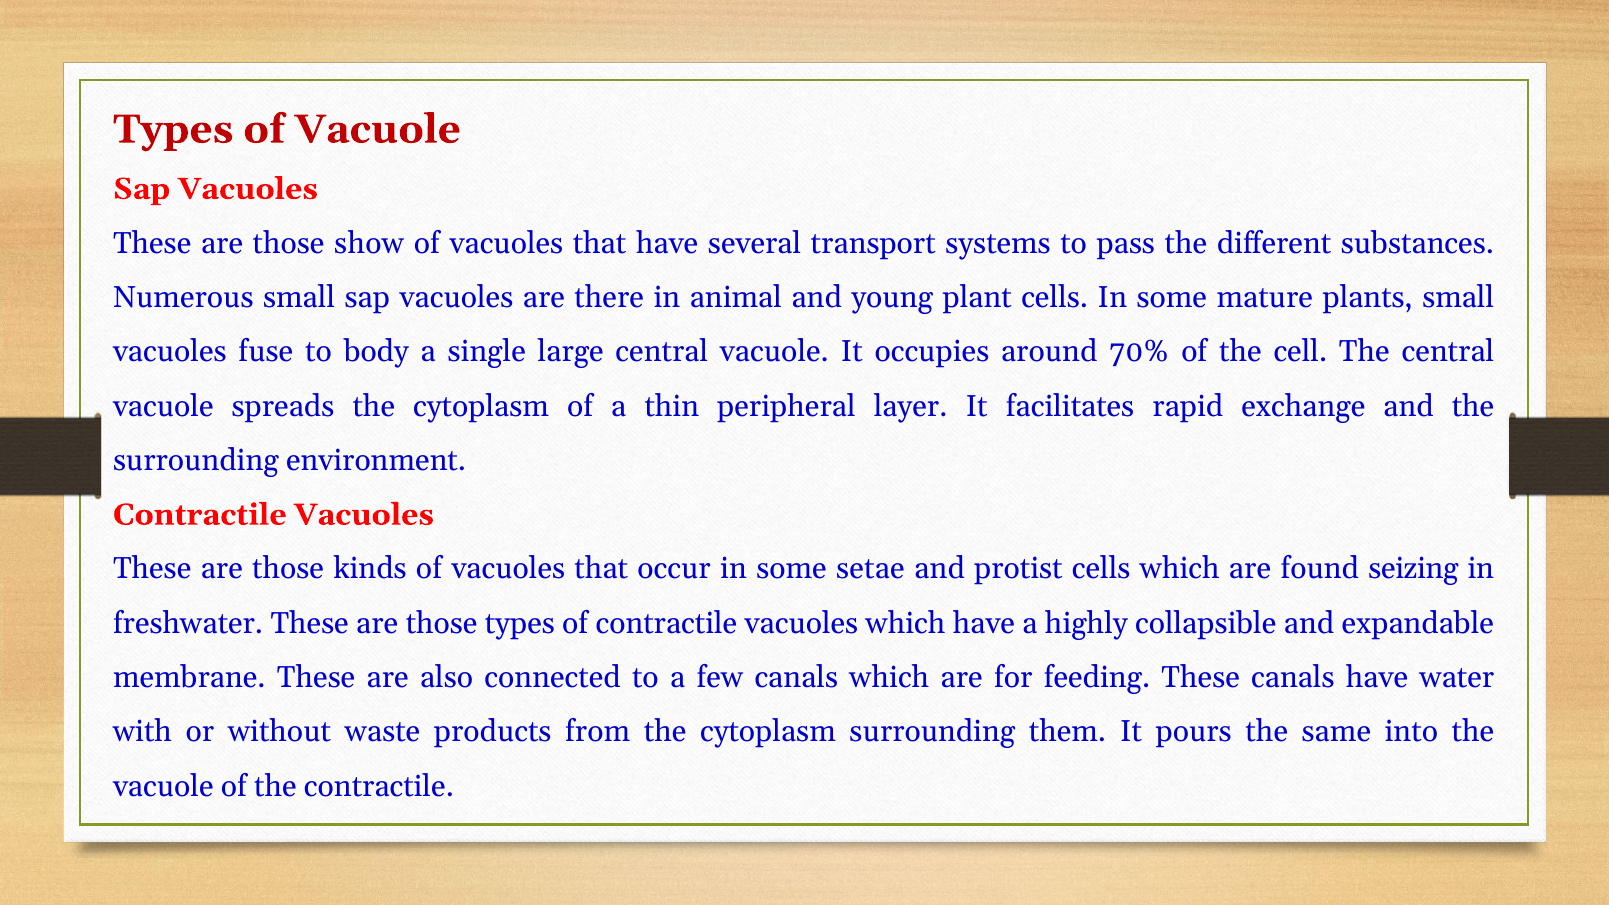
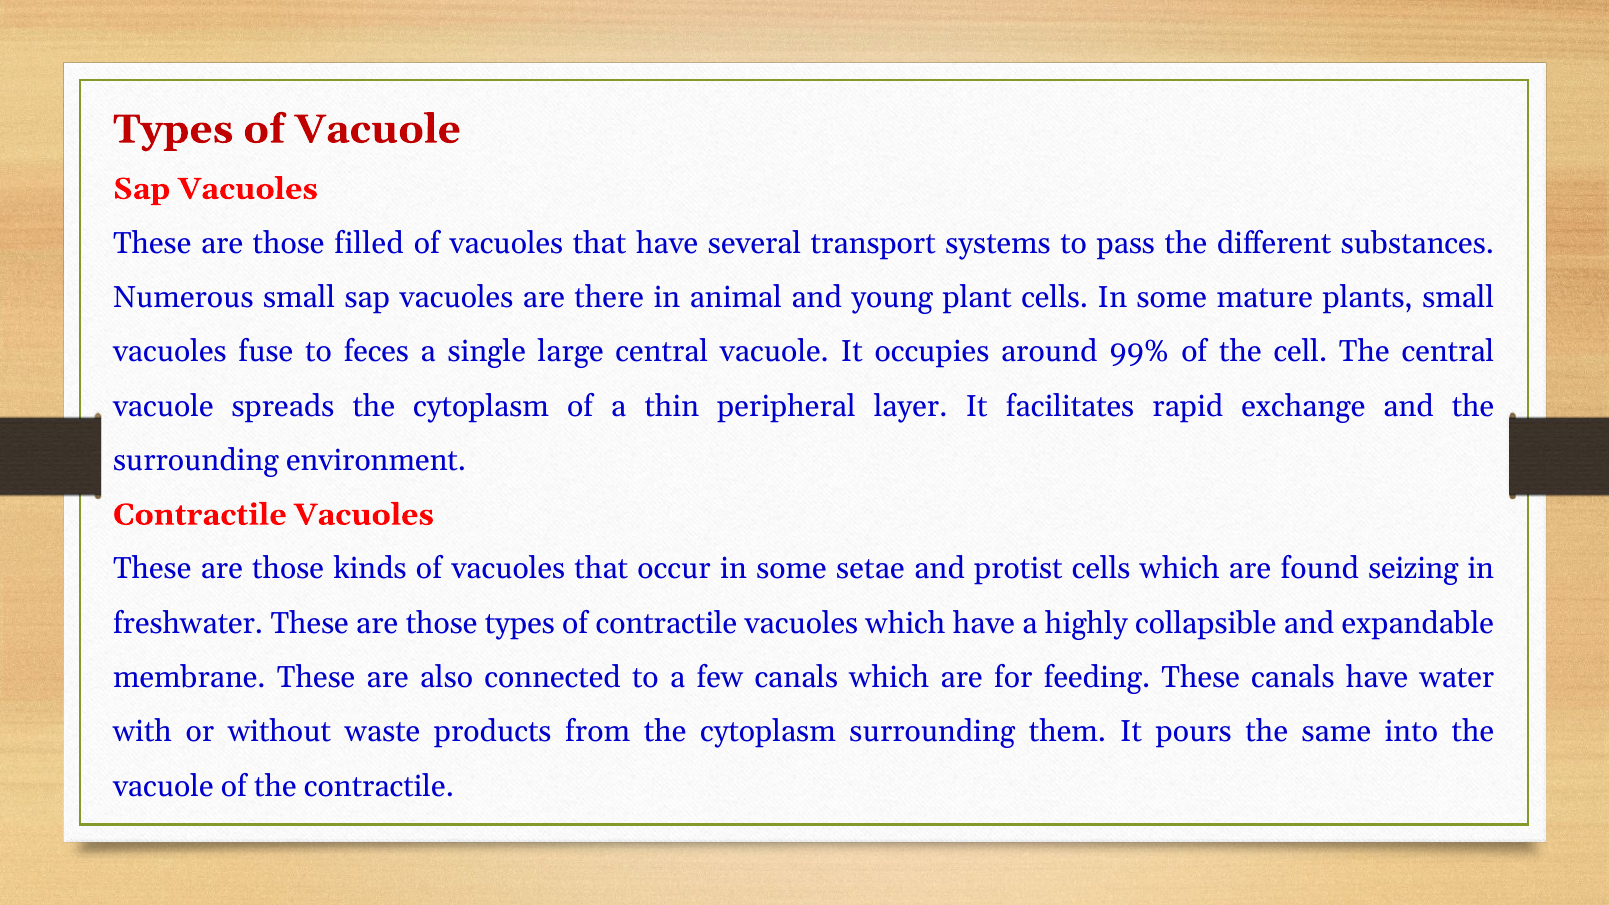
show: show -> filled
body: body -> feces
70%: 70% -> 99%
